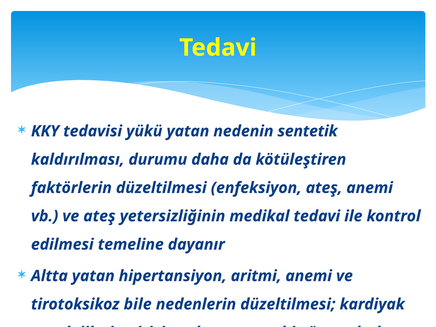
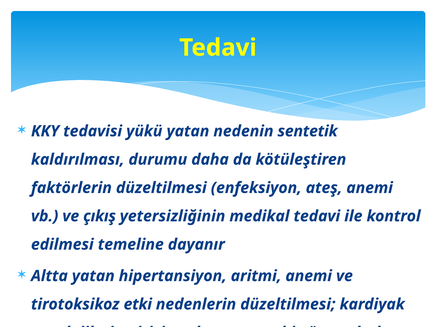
ve ateş: ateş -> çıkış
bile: bile -> etki
